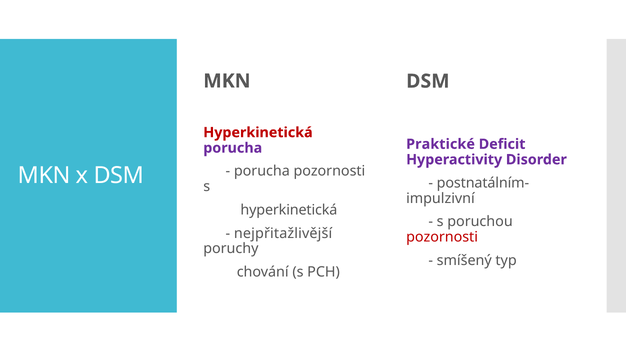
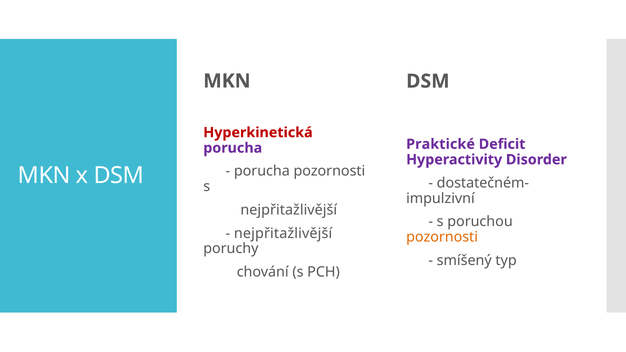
postnatálním-: postnatálním- -> dostatečném-
hyperkinetická at (289, 210): hyperkinetická -> nejpřitažlivější
pozornosti at (442, 237) colour: red -> orange
